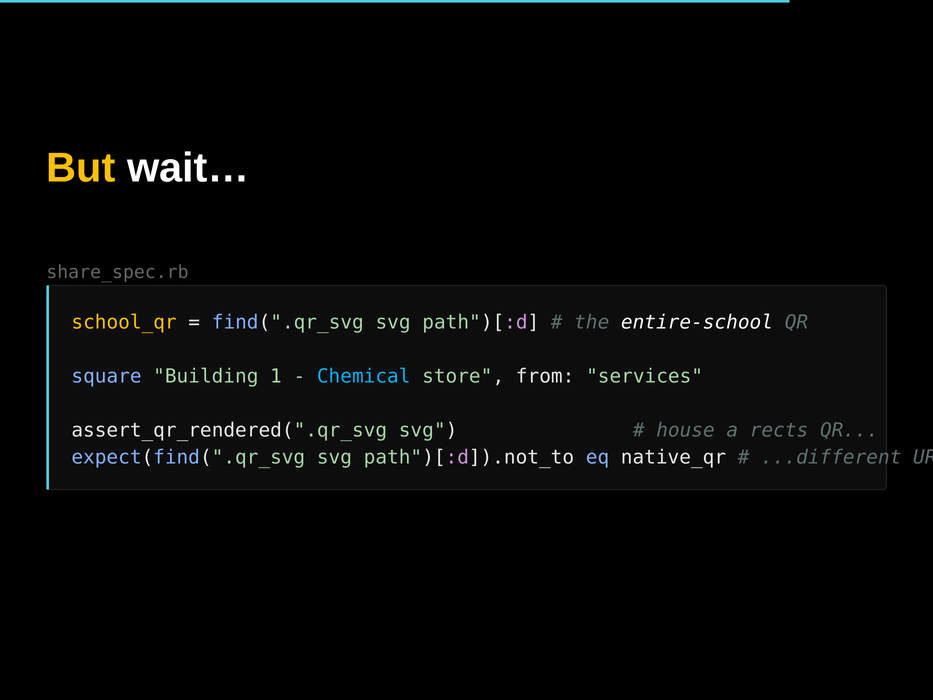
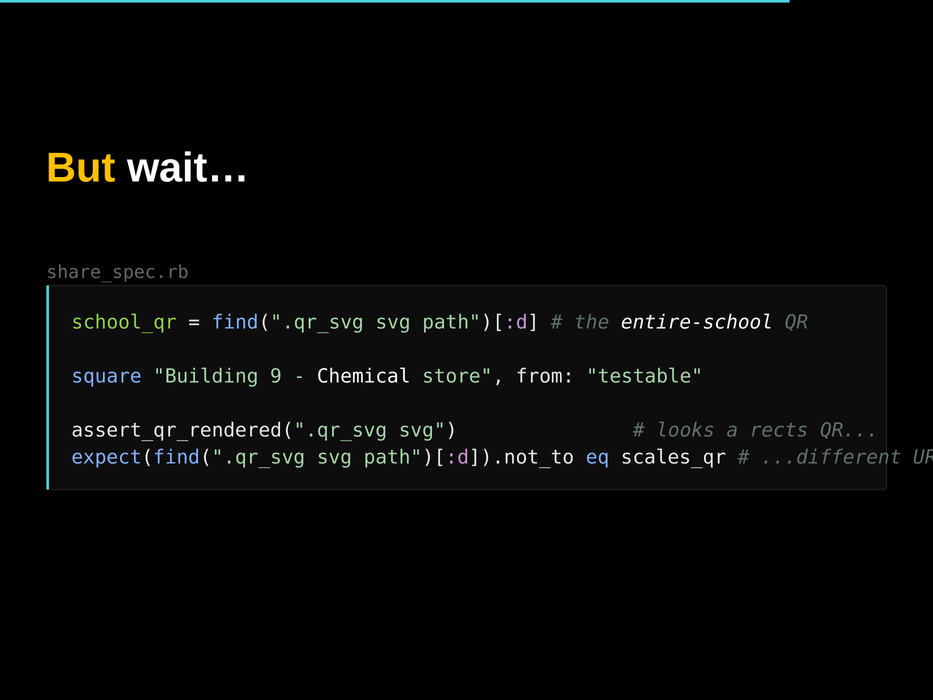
school_qr colour: yellow -> light green
1: 1 -> 9
Chemical colour: light blue -> white
services: services -> testable
house: house -> looks
native_qr: native_qr -> scales_qr
